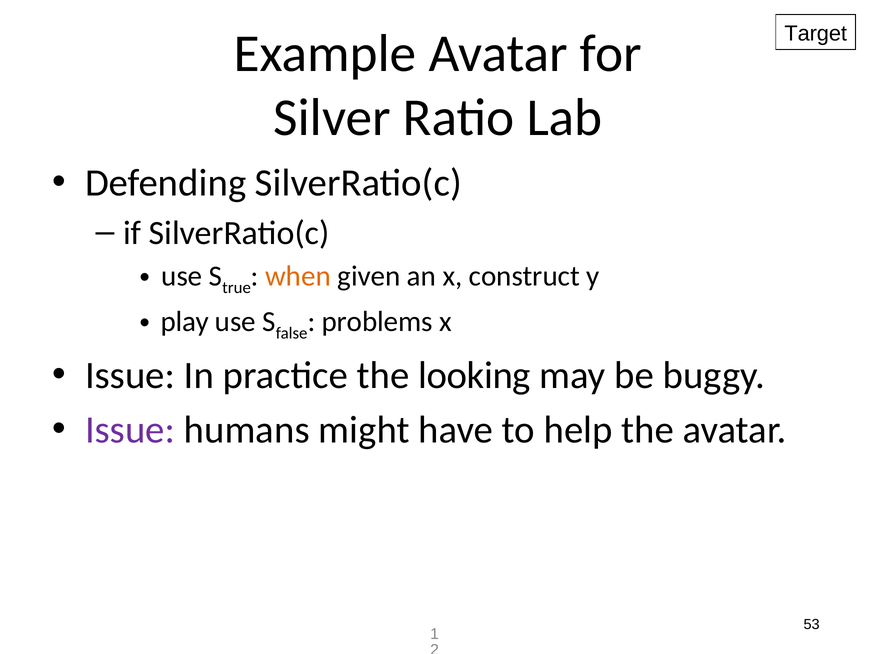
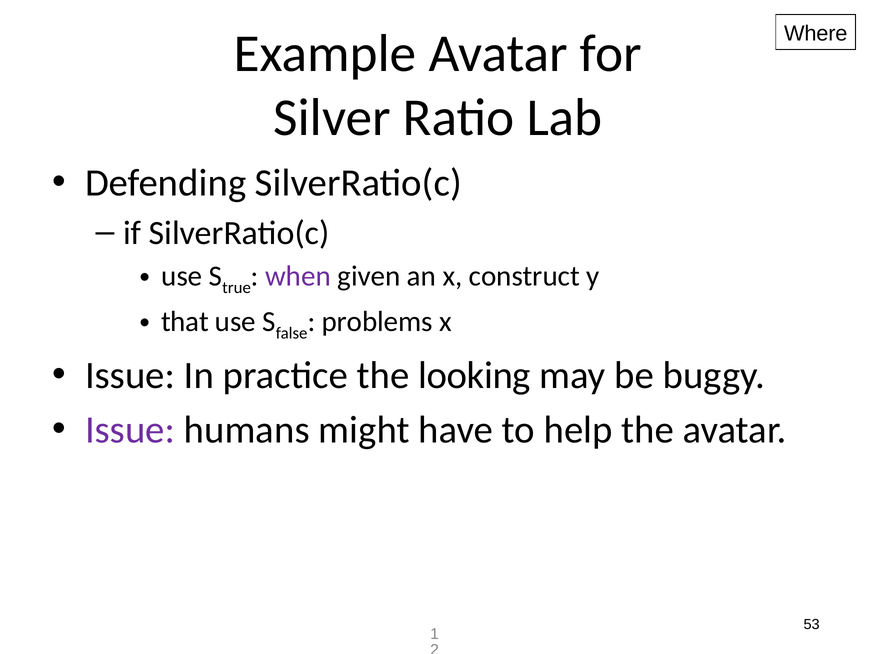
Target: Target -> Where
when colour: orange -> purple
play: play -> that
